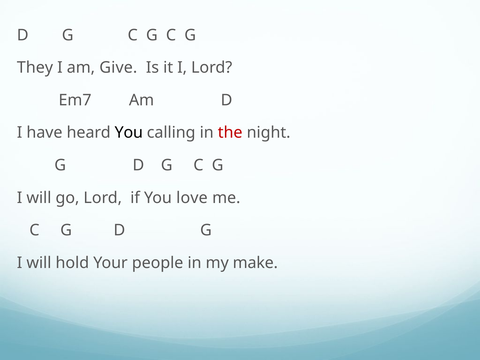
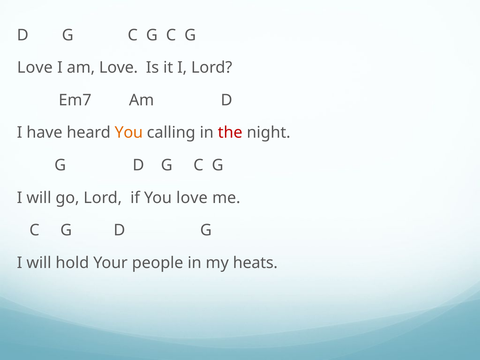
They at (35, 68): They -> Love
am Give: Give -> Love
You at (129, 133) colour: black -> orange
make: make -> heats
